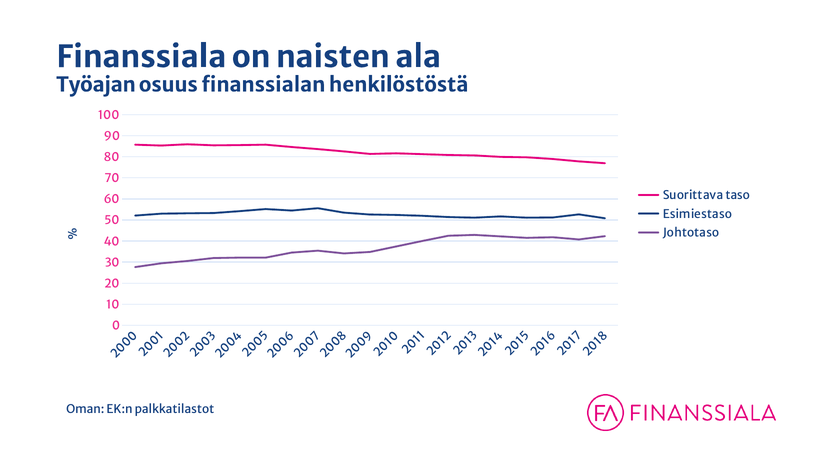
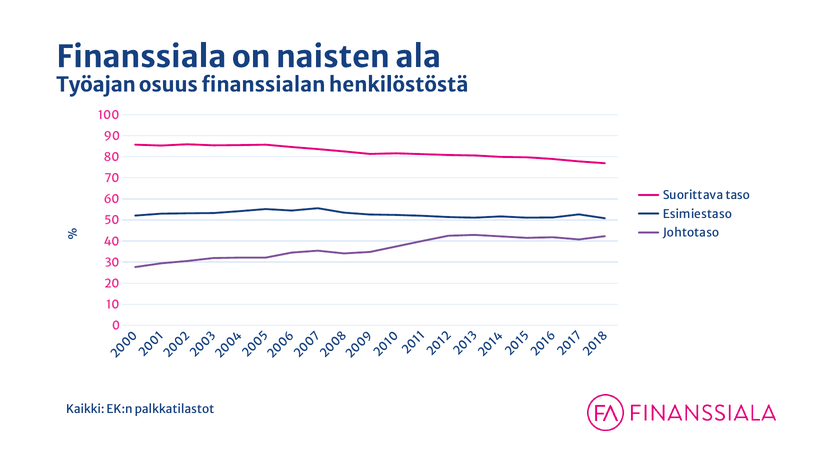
Oman: Oman -> Kaikki
